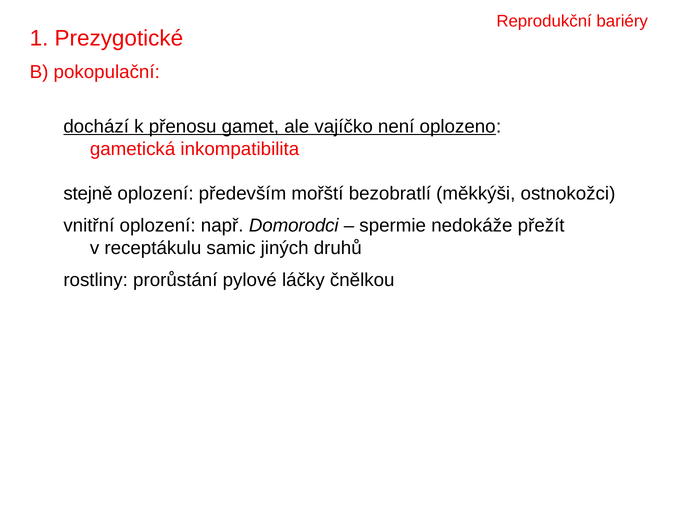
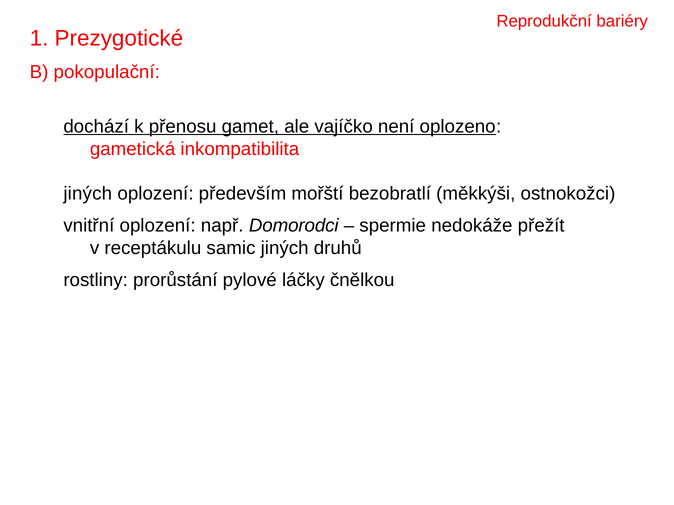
stejně at (88, 194): stejně -> jiných
